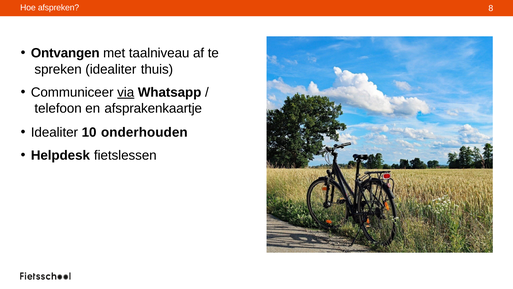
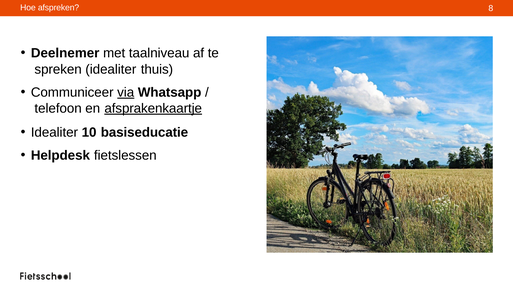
Ontvangen: Ontvangen -> Deelnemer
afsprakenkaartje underline: none -> present
onderhouden: onderhouden -> basiseducatie
